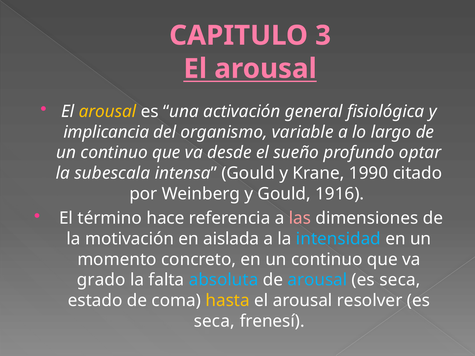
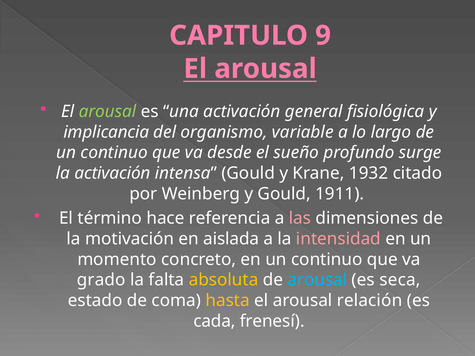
3: 3 -> 9
arousal at (107, 112) colour: yellow -> light green
optar: optar -> surge
la subescala: subescala -> activación
1990: 1990 -> 1932
1916: 1916 -> 1911
intensidad colour: light blue -> pink
absoluta colour: light blue -> yellow
resolver: resolver -> relación
seca at (214, 321): seca -> cada
